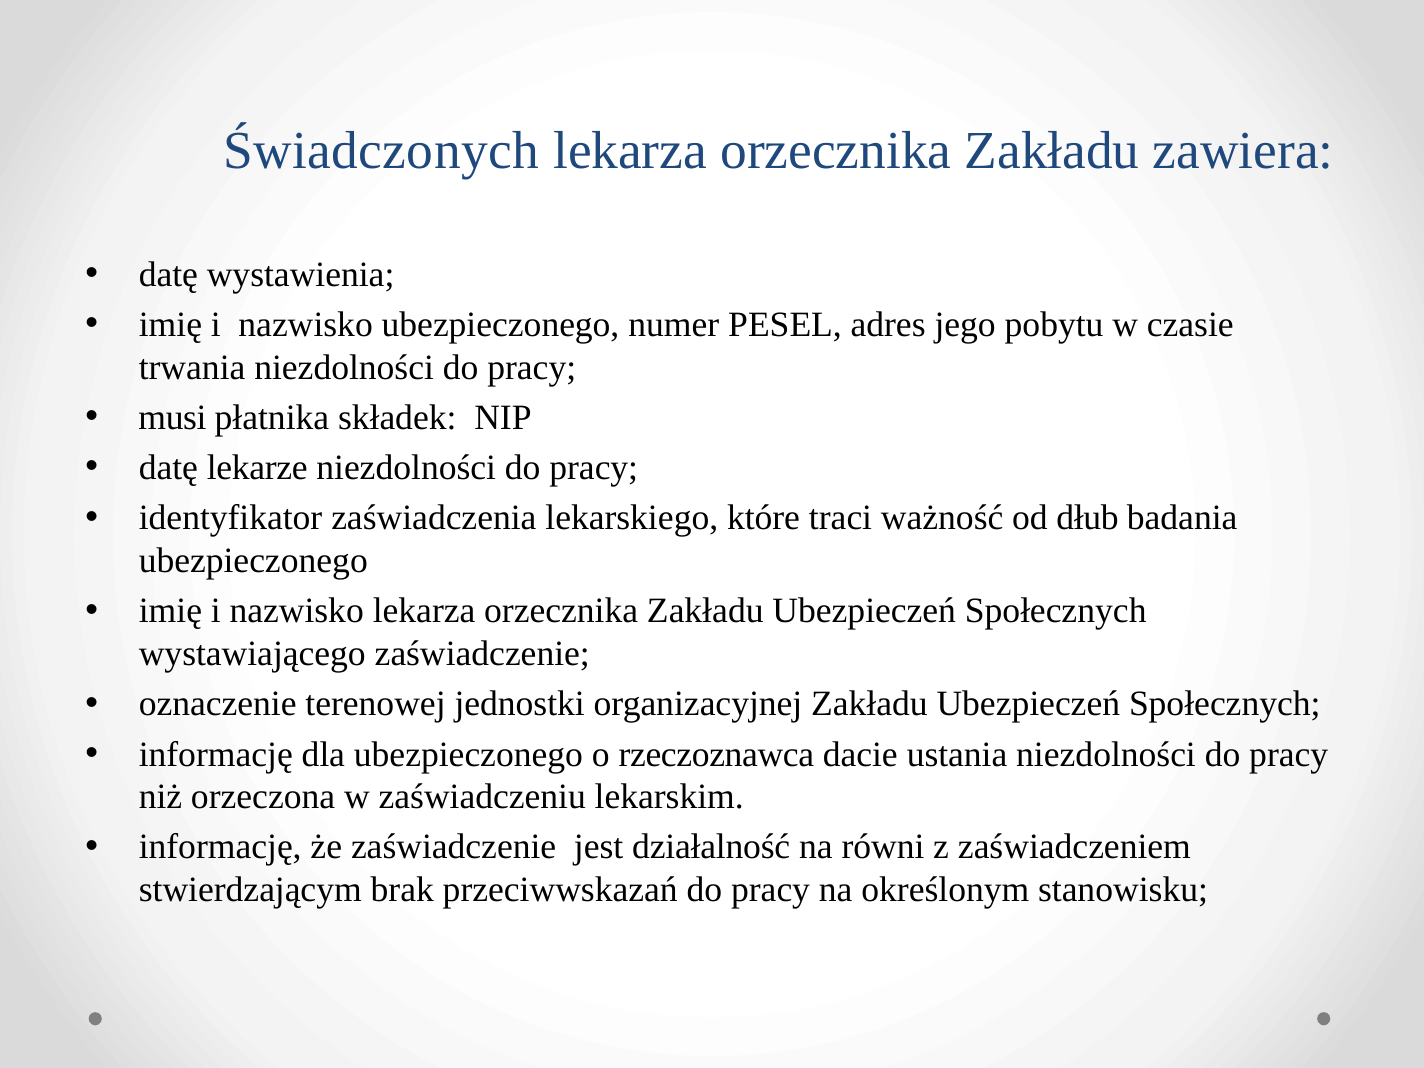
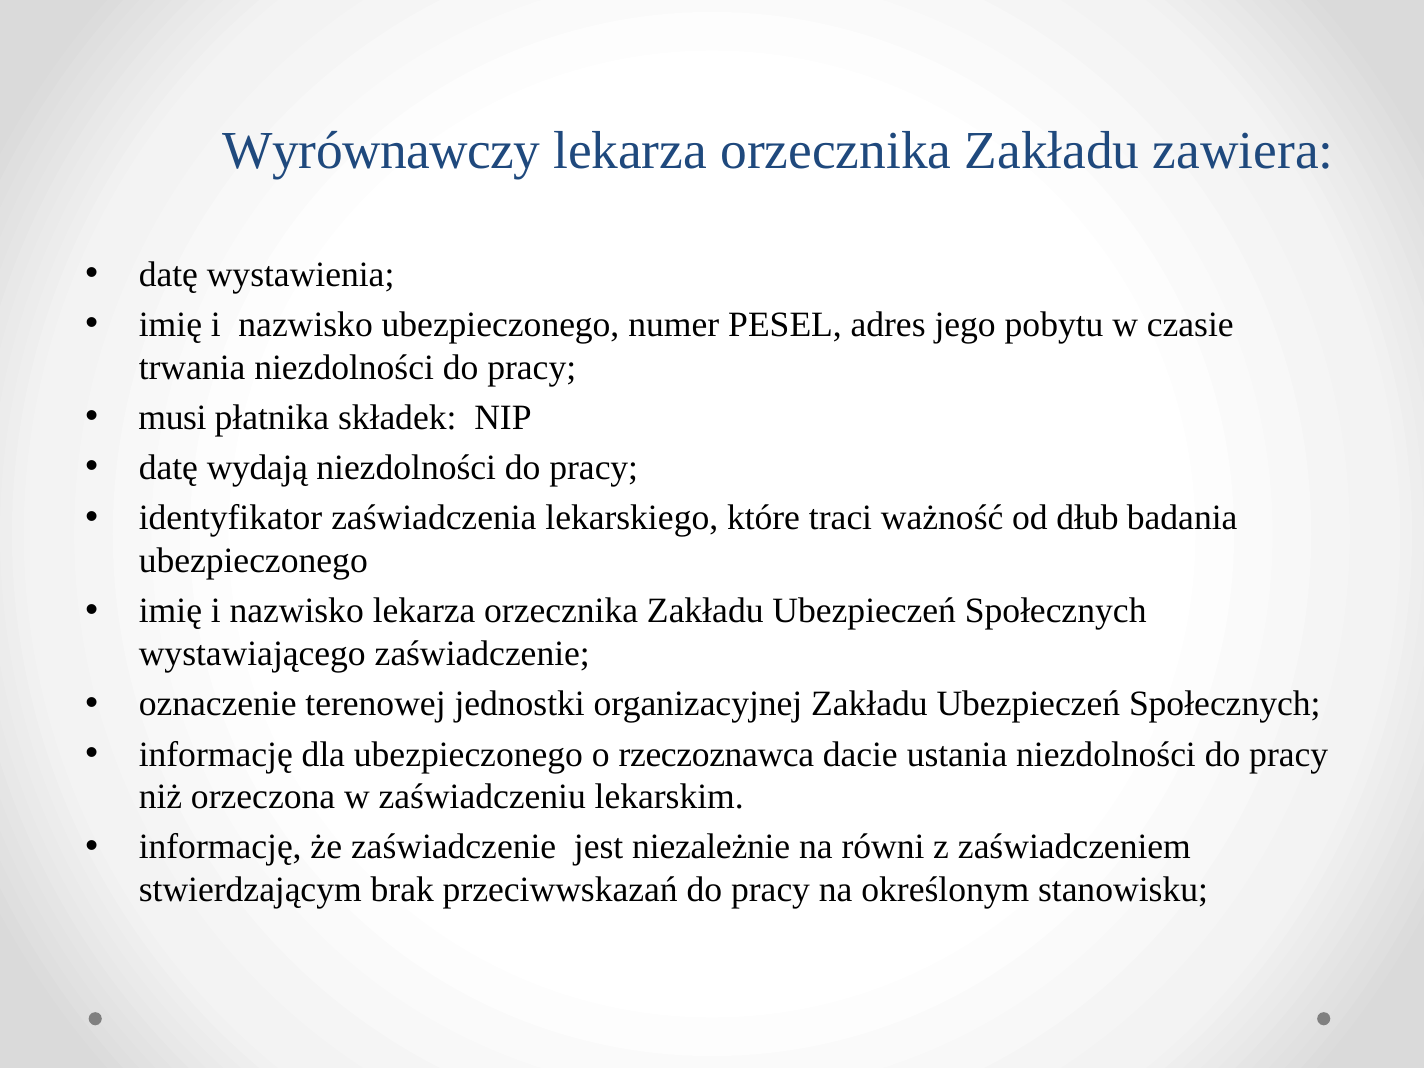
Świadczonych: Świadczonych -> Wyrównawczy
lekarze: lekarze -> wydają
działalność: działalność -> niezależnie
